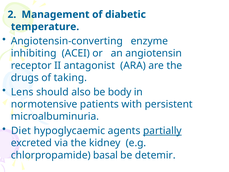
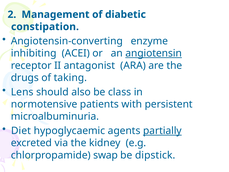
temperature: temperature -> constipation
angiotensin underline: none -> present
body: body -> class
basal: basal -> swap
detemir: detemir -> dipstick
